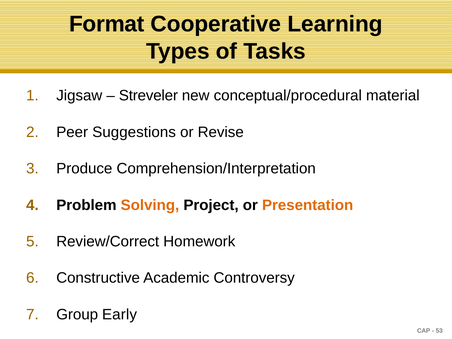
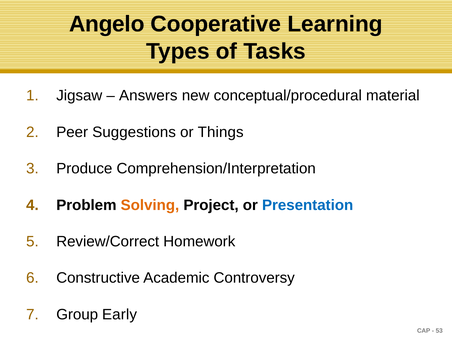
Format: Format -> Angelo
Streveler: Streveler -> Answers
Revise: Revise -> Things
Presentation colour: orange -> blue
